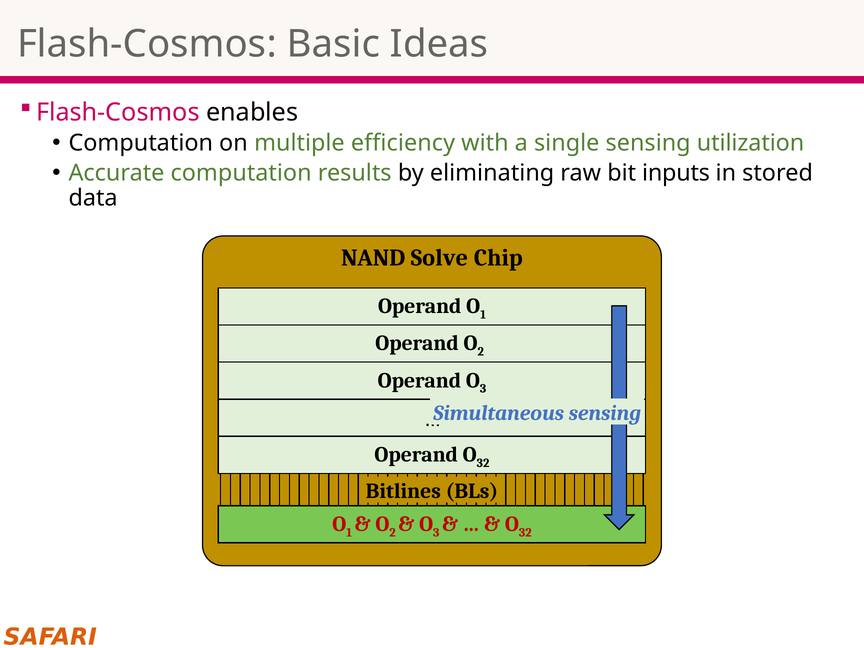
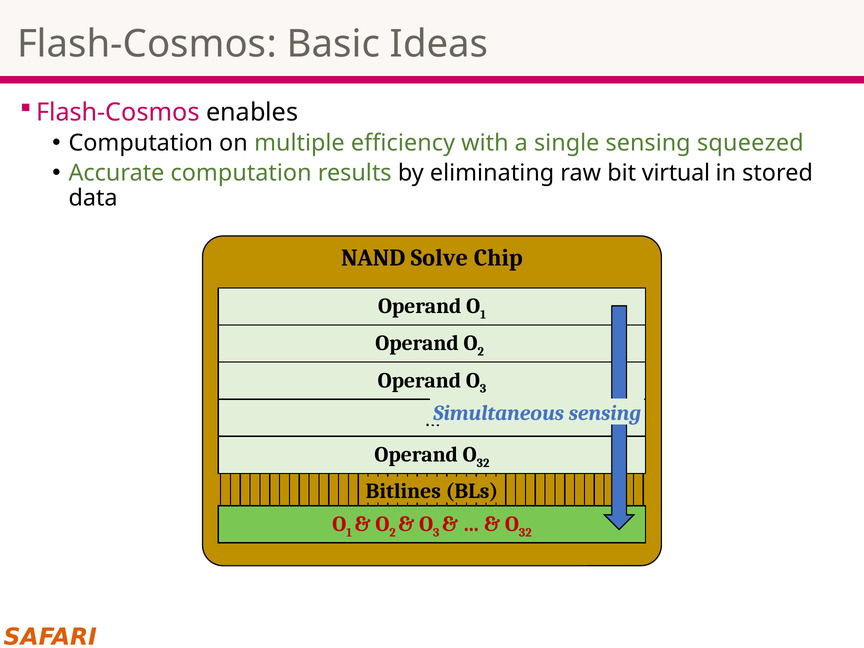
utilization: utilization -> squeezed
inputs: inputs -> virtual
